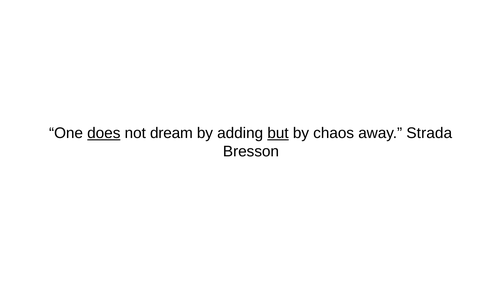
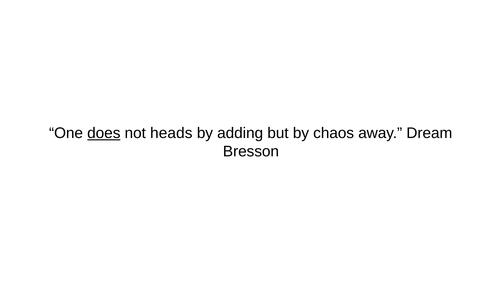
dream: dream -> heads
but underline: present -> none
Strada: Strada -> Dream
